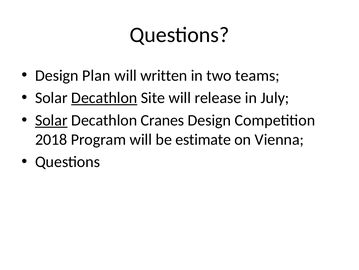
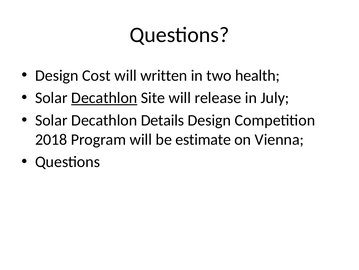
Plan: Plan -> Cost
teams: teams -> health
Solar at (51, 120) underline: present -> none
Cranes: Cranes -> Details
